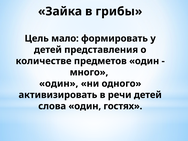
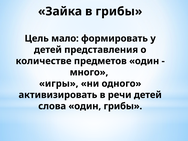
один at (59, 84): один -> игры
один гостях: гостях -> грибы
